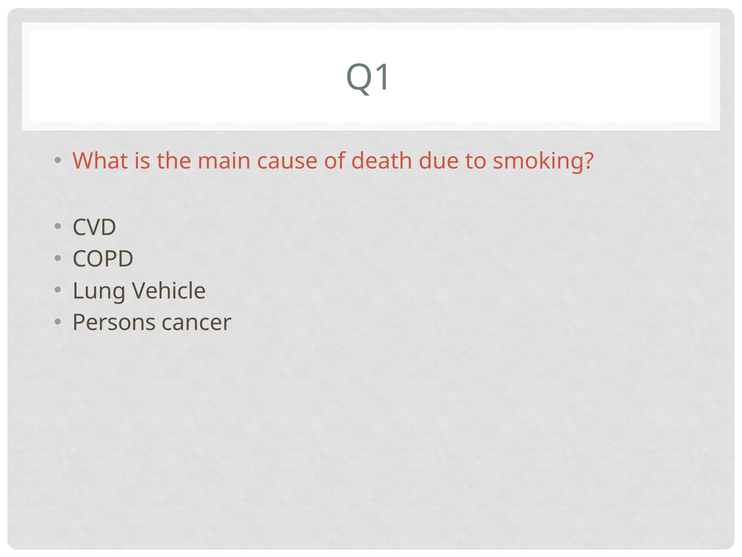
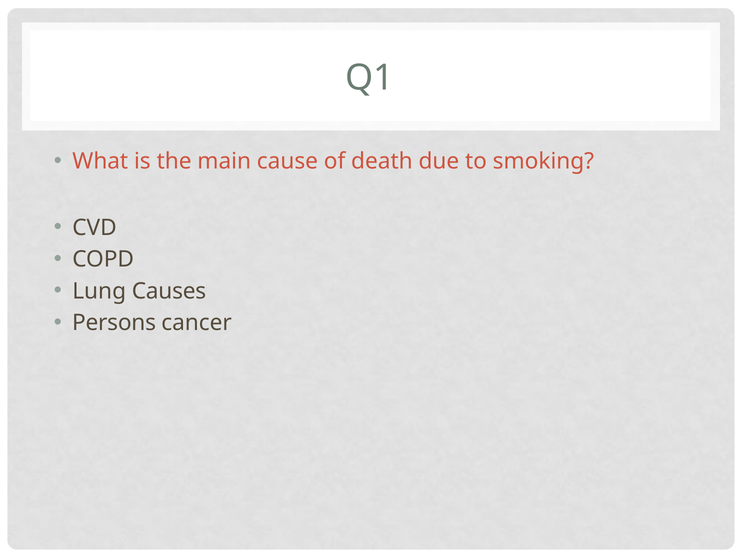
Vehicle: Vehicle -> Causes
